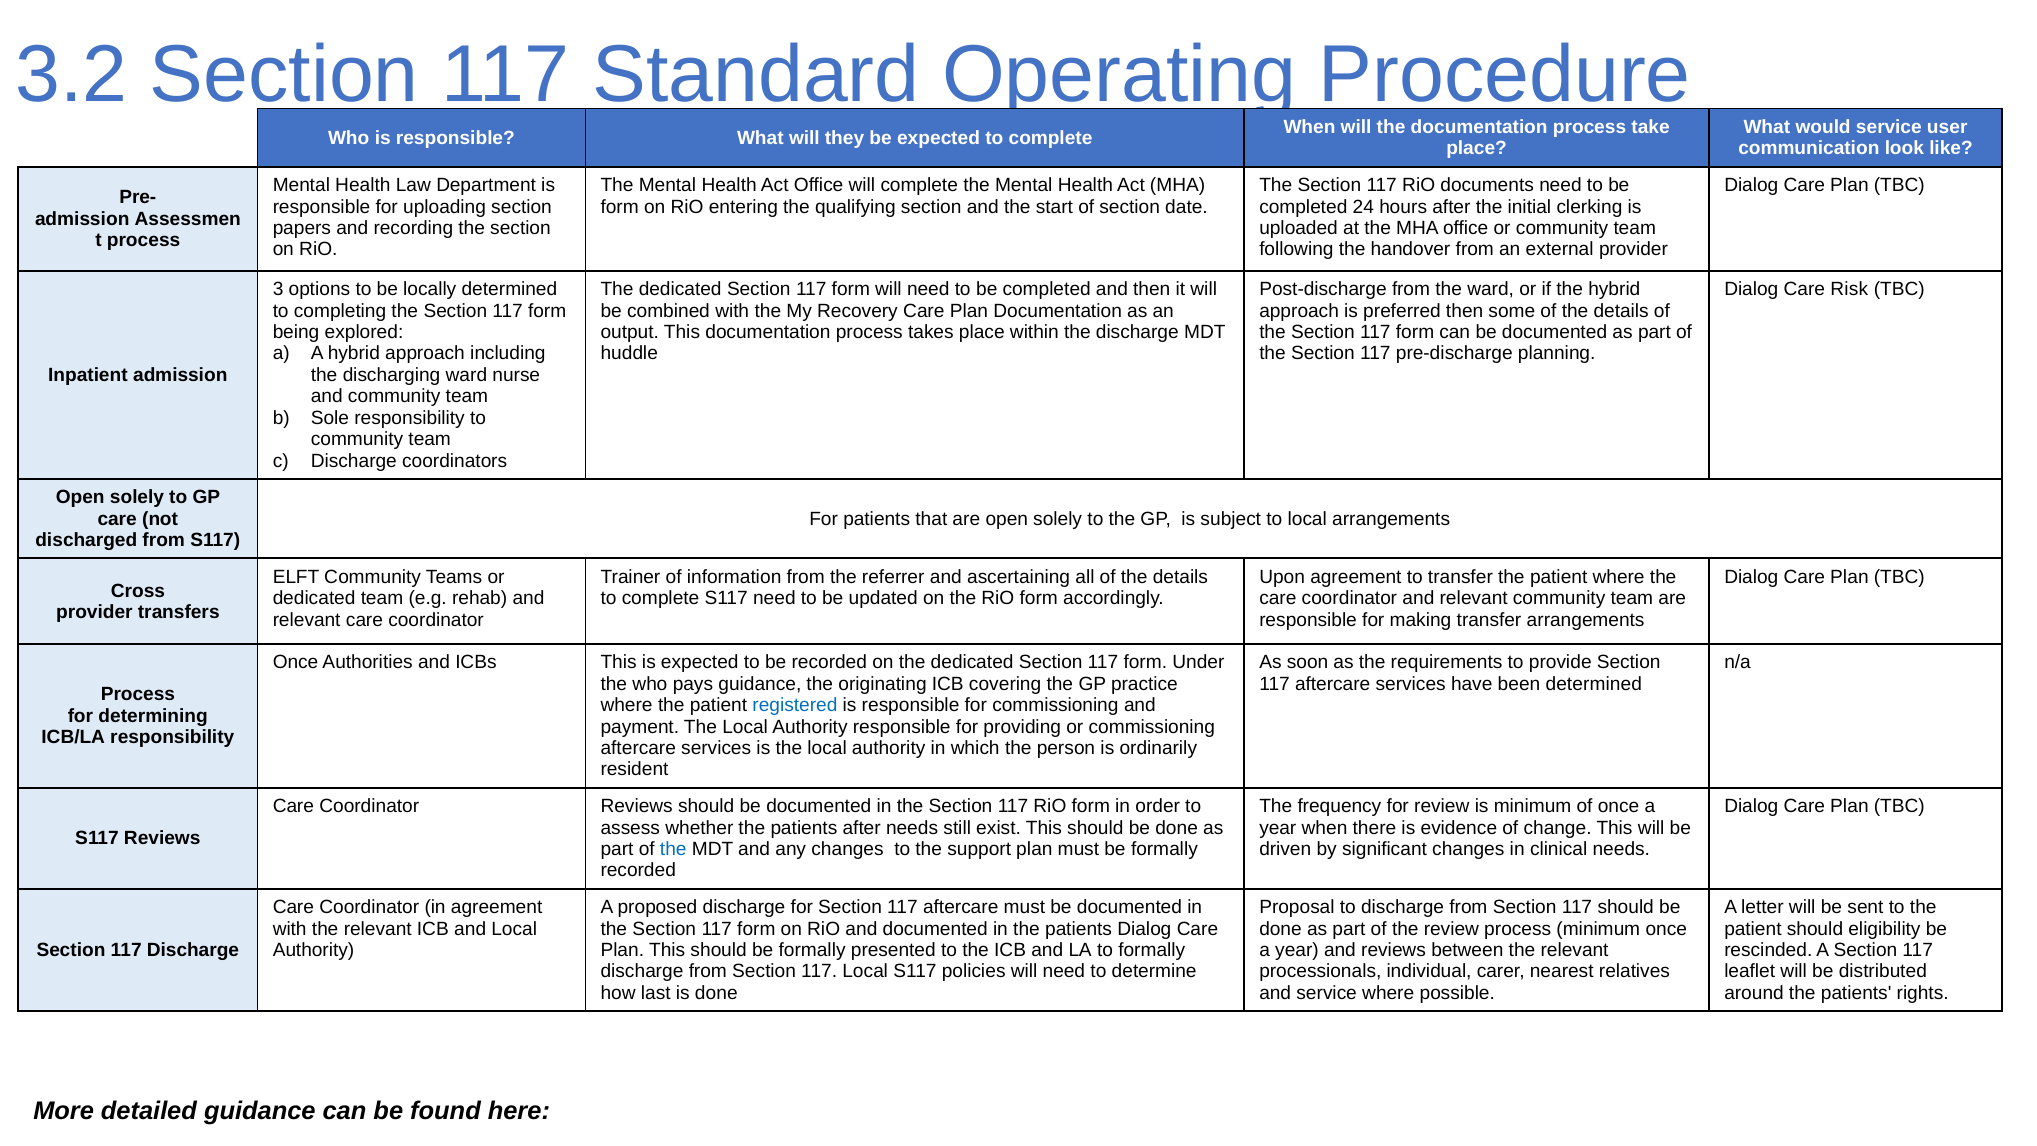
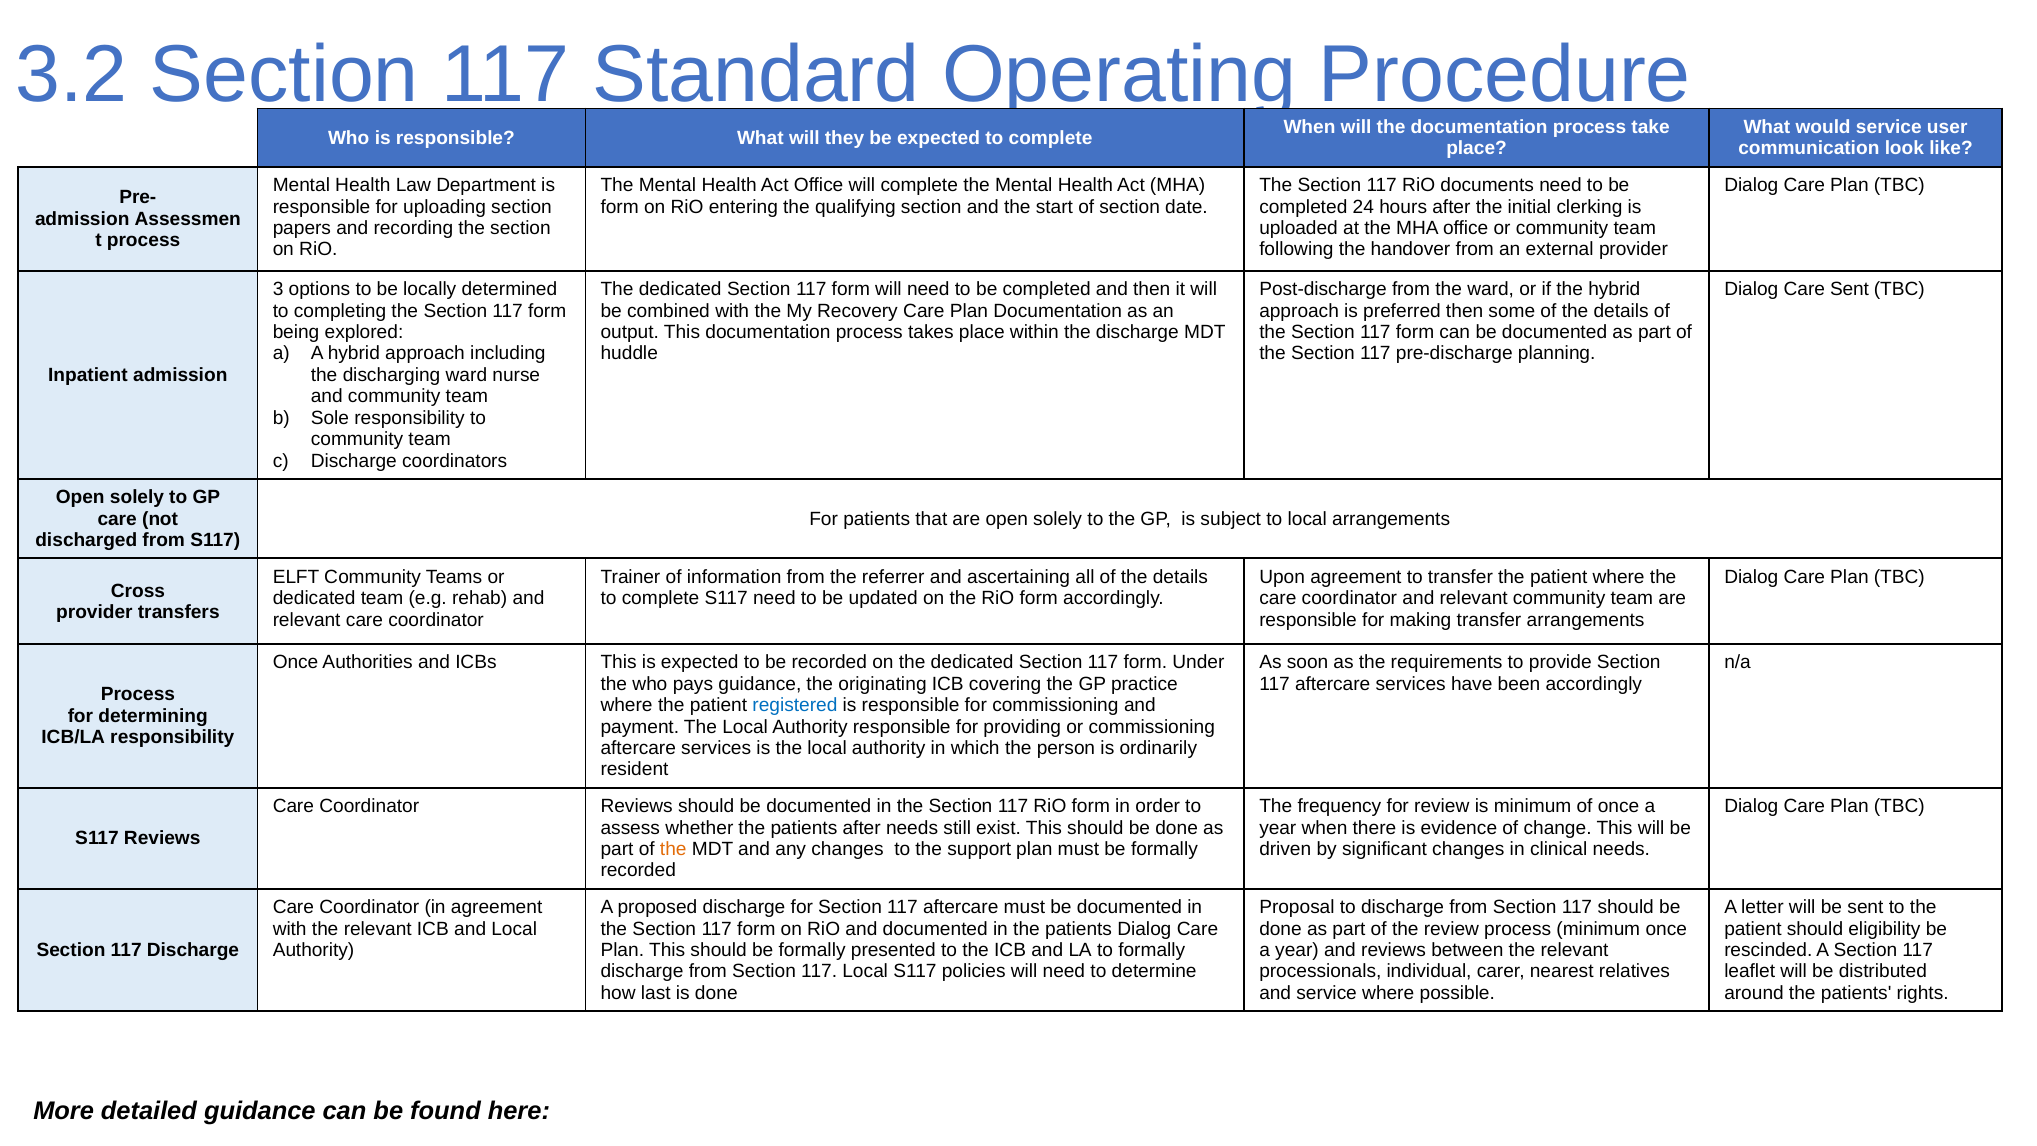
Care Risk: Risk -> Sent
been determined: determined -> accordingly
the at (673, 849) colour: blue -> orange
